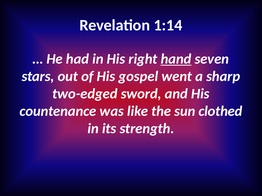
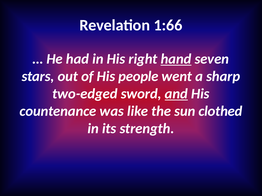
1:14: 1:14 -> 1:66
gospel: gospel -> people
and underline: none -> present
